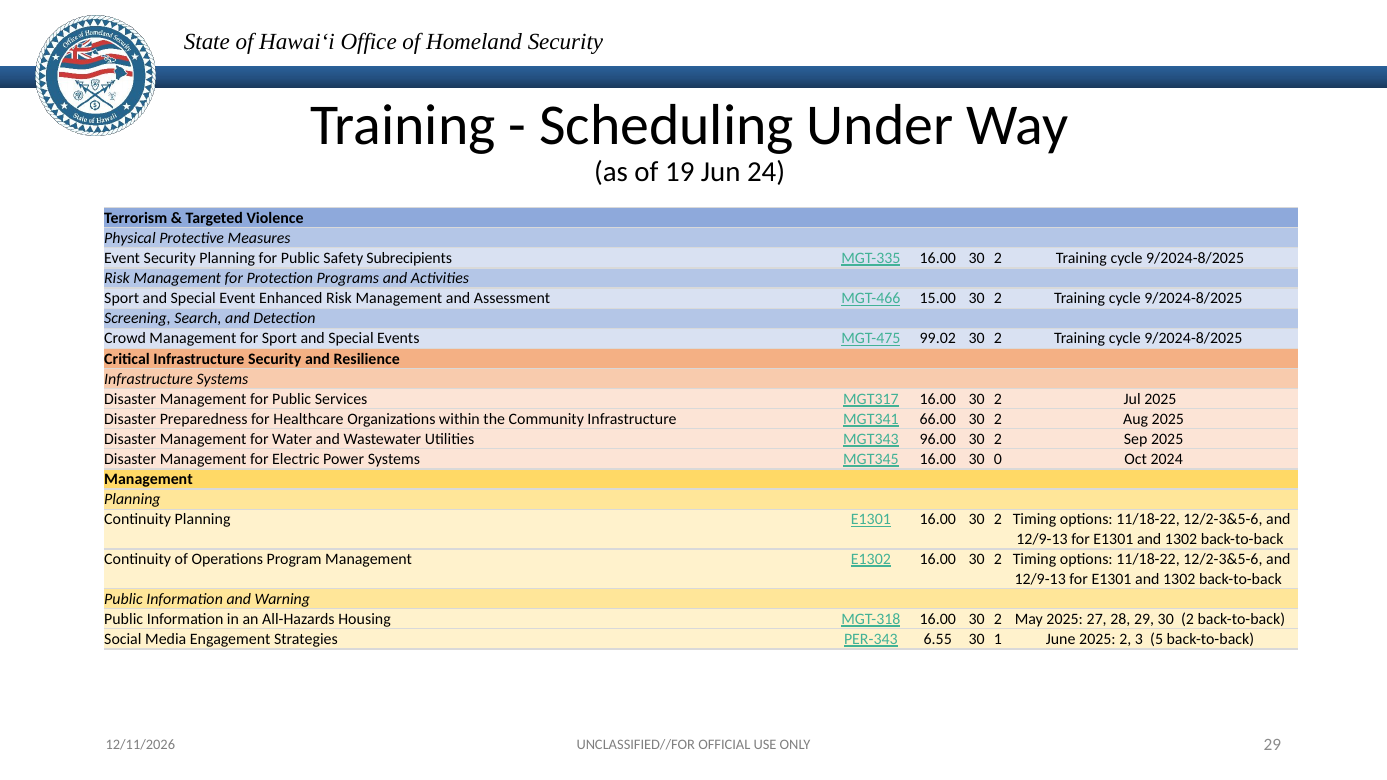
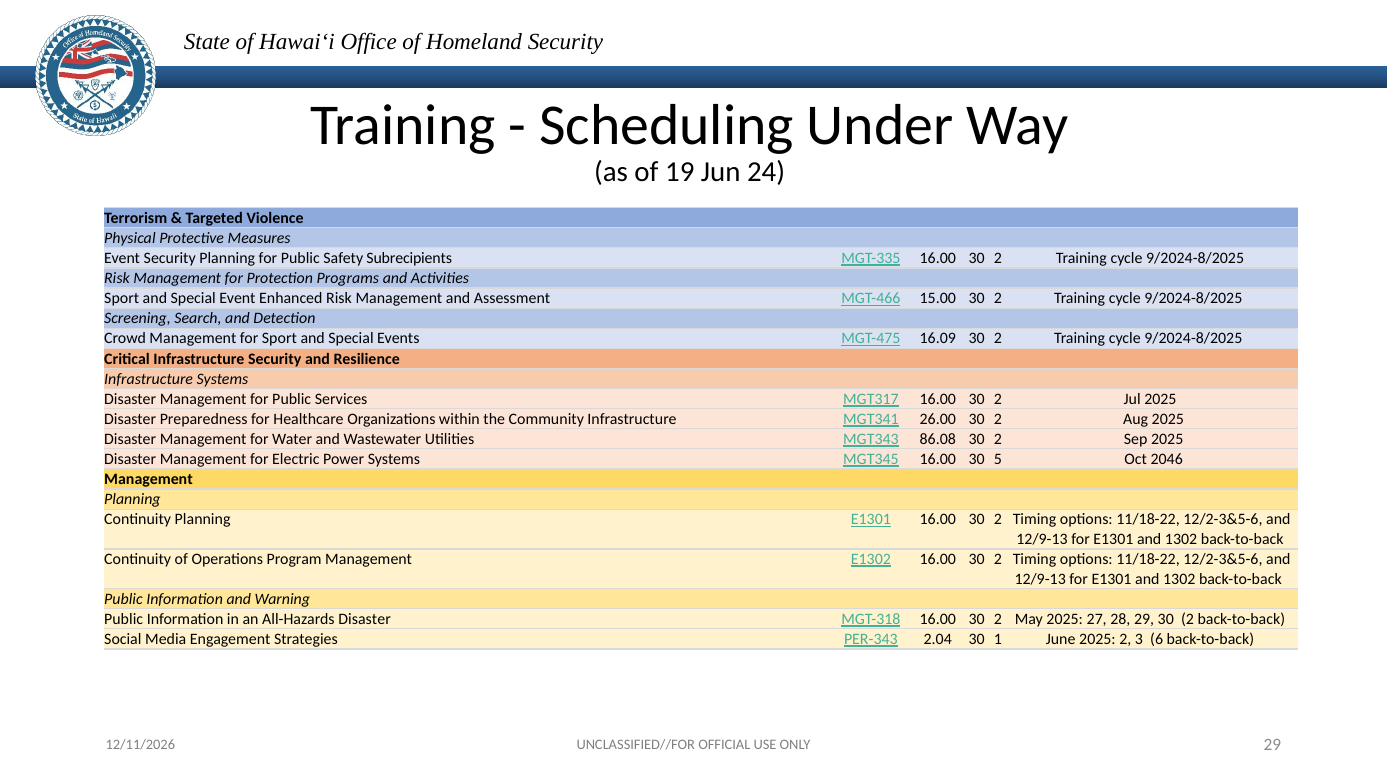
99.02: 99.02 -> 16.09
66.00: 66.00 -> 26.00
96.00: 96.00 -> 86.08
0: 0 -> 5
2024: 2024 -> 2046
All-Hazards Housing: Housing -> Disaster
6.55: 6.55 -> 2.04
5: 5 -> 6
